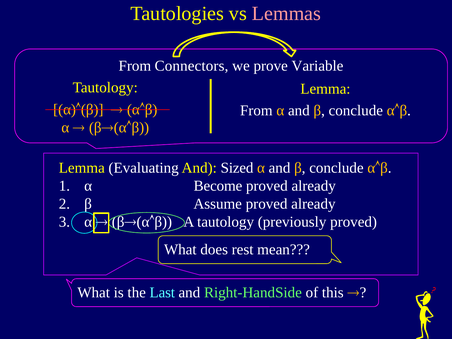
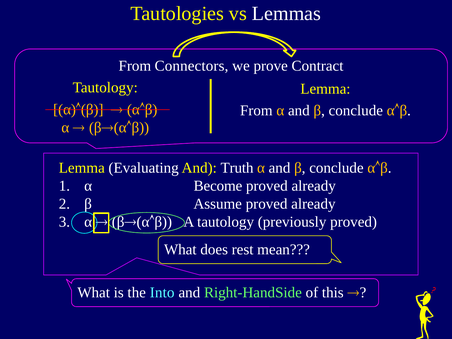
Lemmas colour: pink -> white
Variable: Variable -> Contract
Sized: Sized -> Truth
Last: Last -> Into
